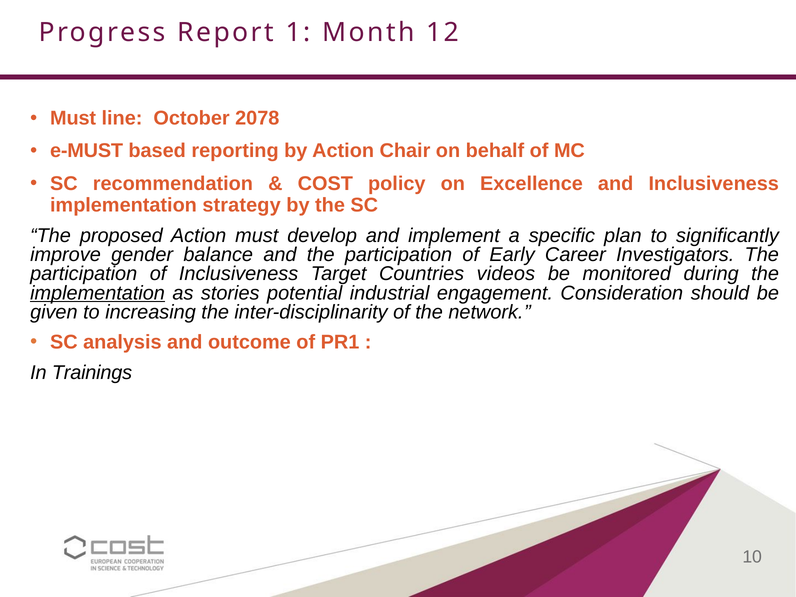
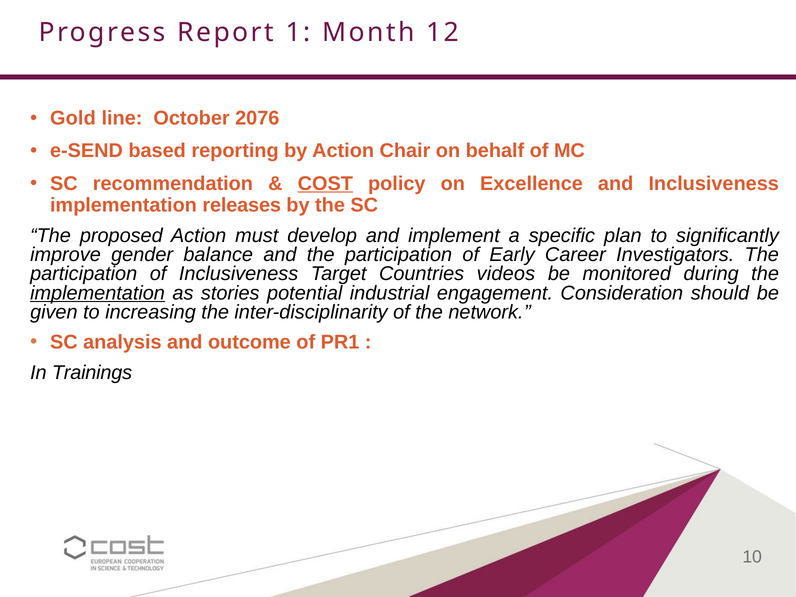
Must at (73, 118): Must -> Gold
2078: 2078 -> 2076
e-MUST: e-MUST -> e-SEND
COST underline: none -> present
strategy: strategy -> releases
